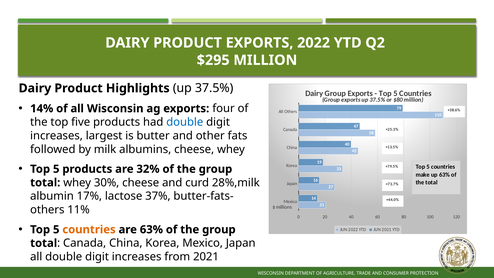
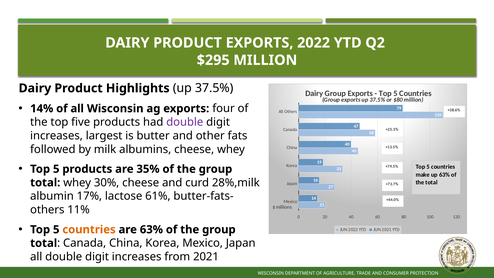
double at (185, 122) colour: blue -> purple
32%: 32% -> 35%
37%: 37% -> 61%
